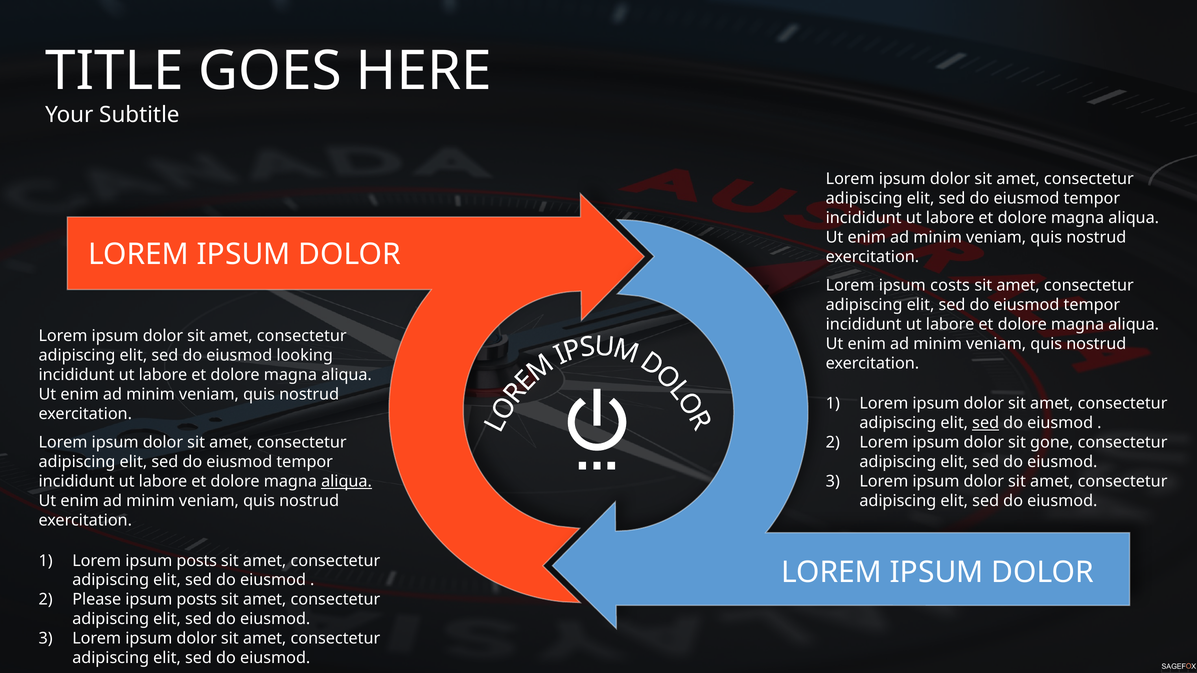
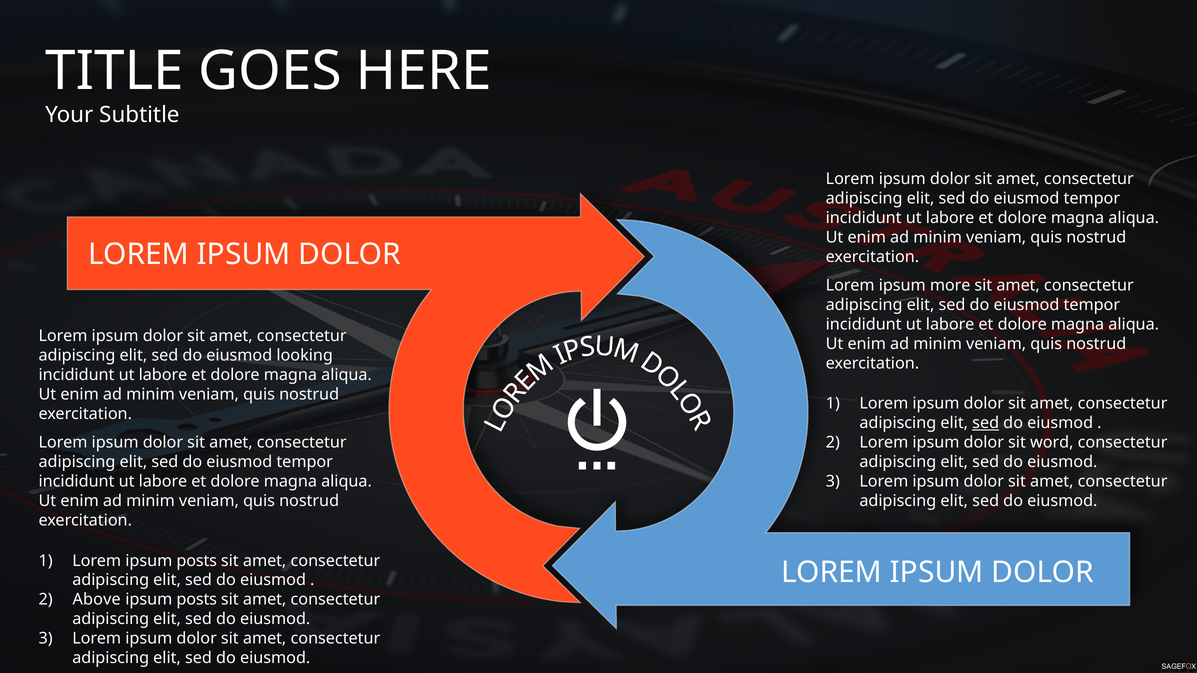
costs: costs -> more
gone: gone -> word
aliqua at (346, 482) underline: present -> none
Please: Please -> Above
